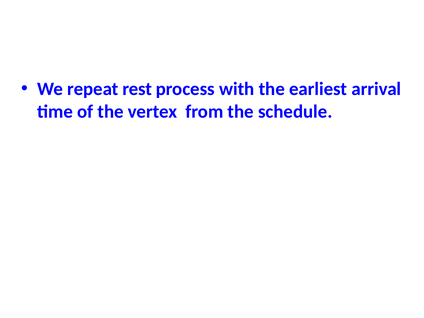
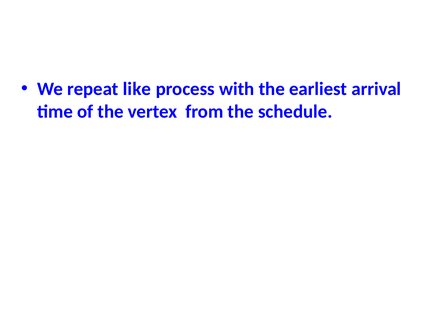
rest: rest -> like
